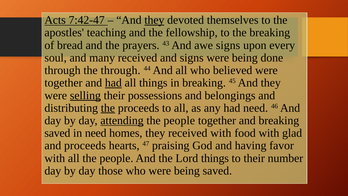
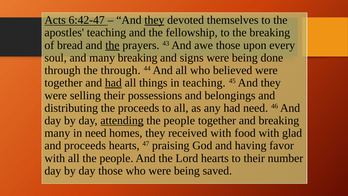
7:42-47: 7:42-47 -> 6:42-47
the at (112, 45) underline: none -> present
awe signs: signs -> those
many received: received -> breaking
in breaking: breaking -> teaching
selling underline: present -> none
the at (108, 108) underline: present -> none
saved at (57, 133): saved -> many
Lord things: things -> hearts
